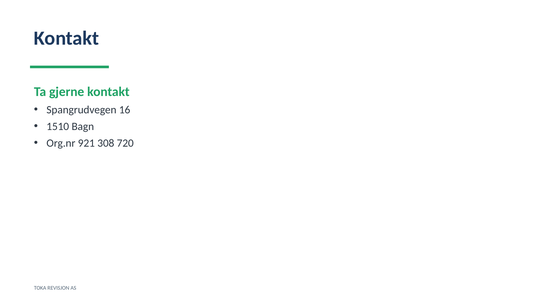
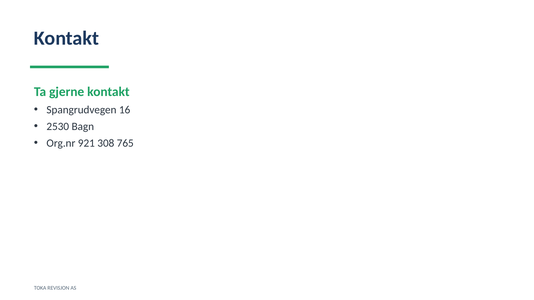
1510: 1510 -> 2530
720: 720 -> 765
